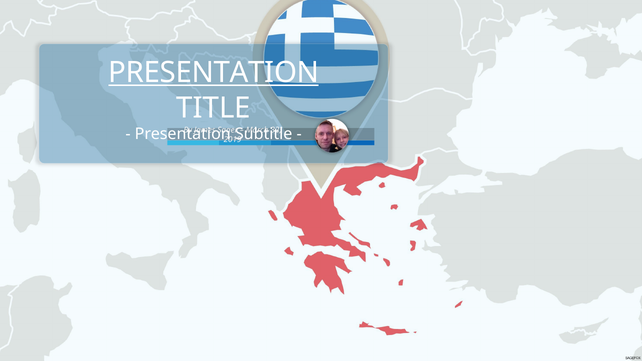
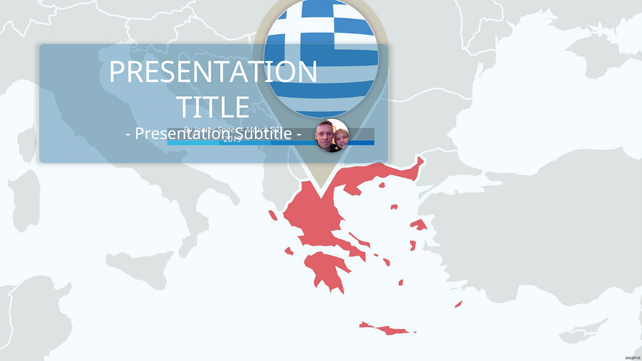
PRESENTATION at (214, 73) underline: present -> none
